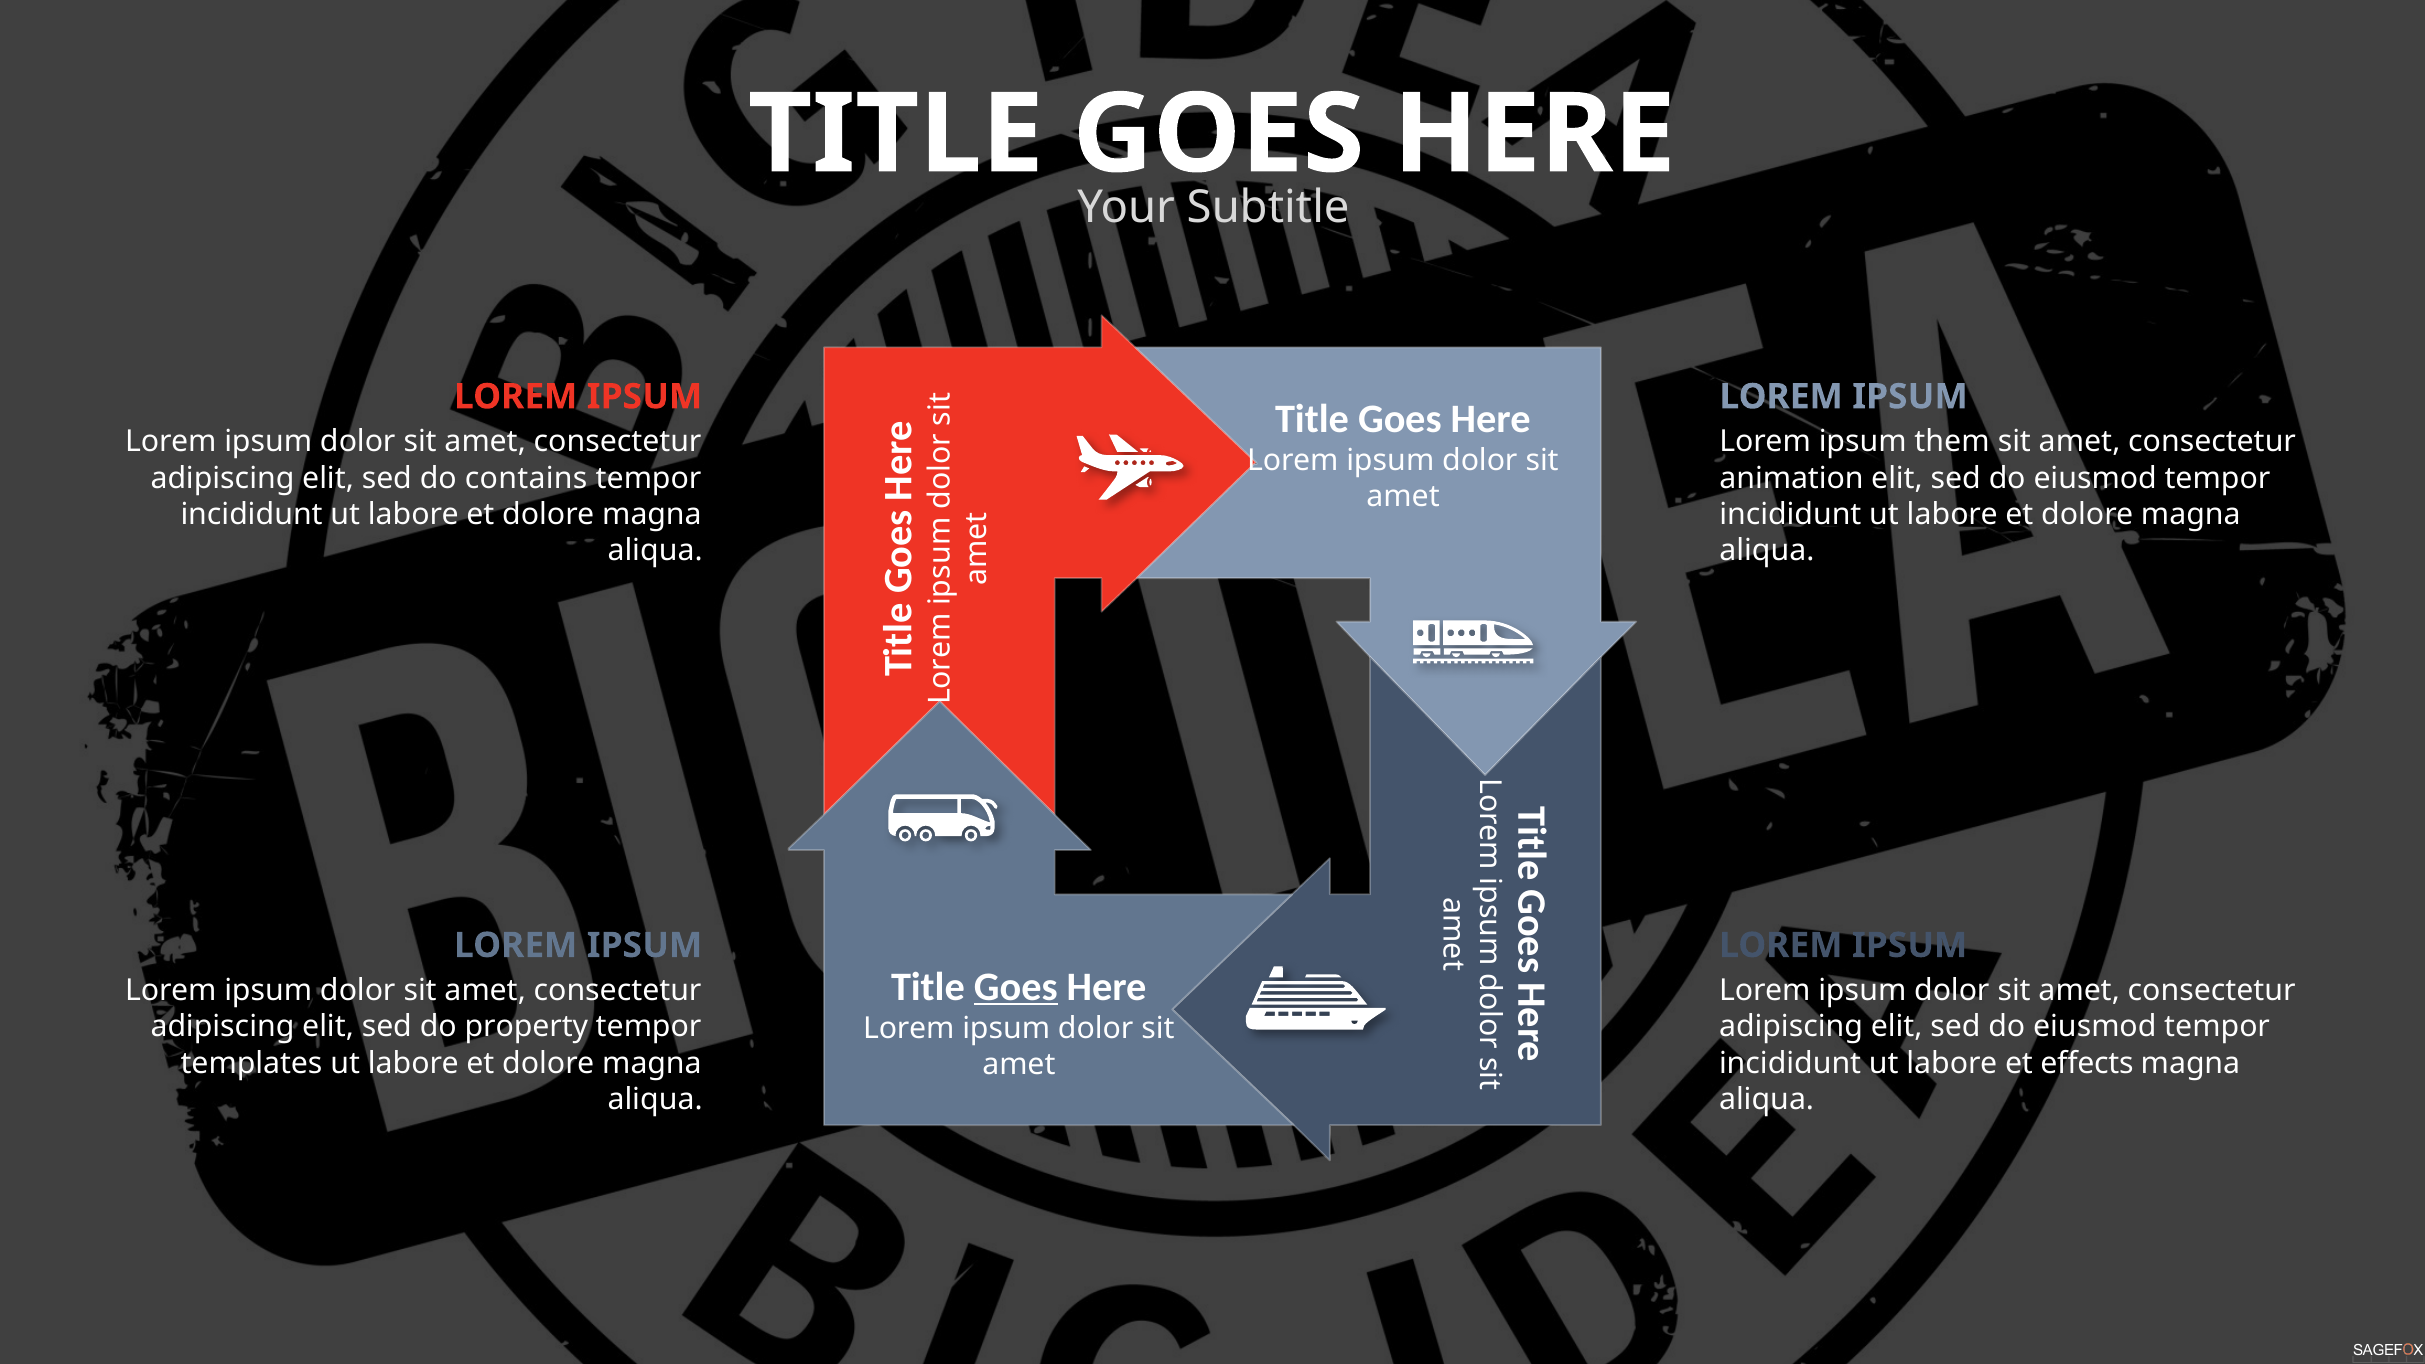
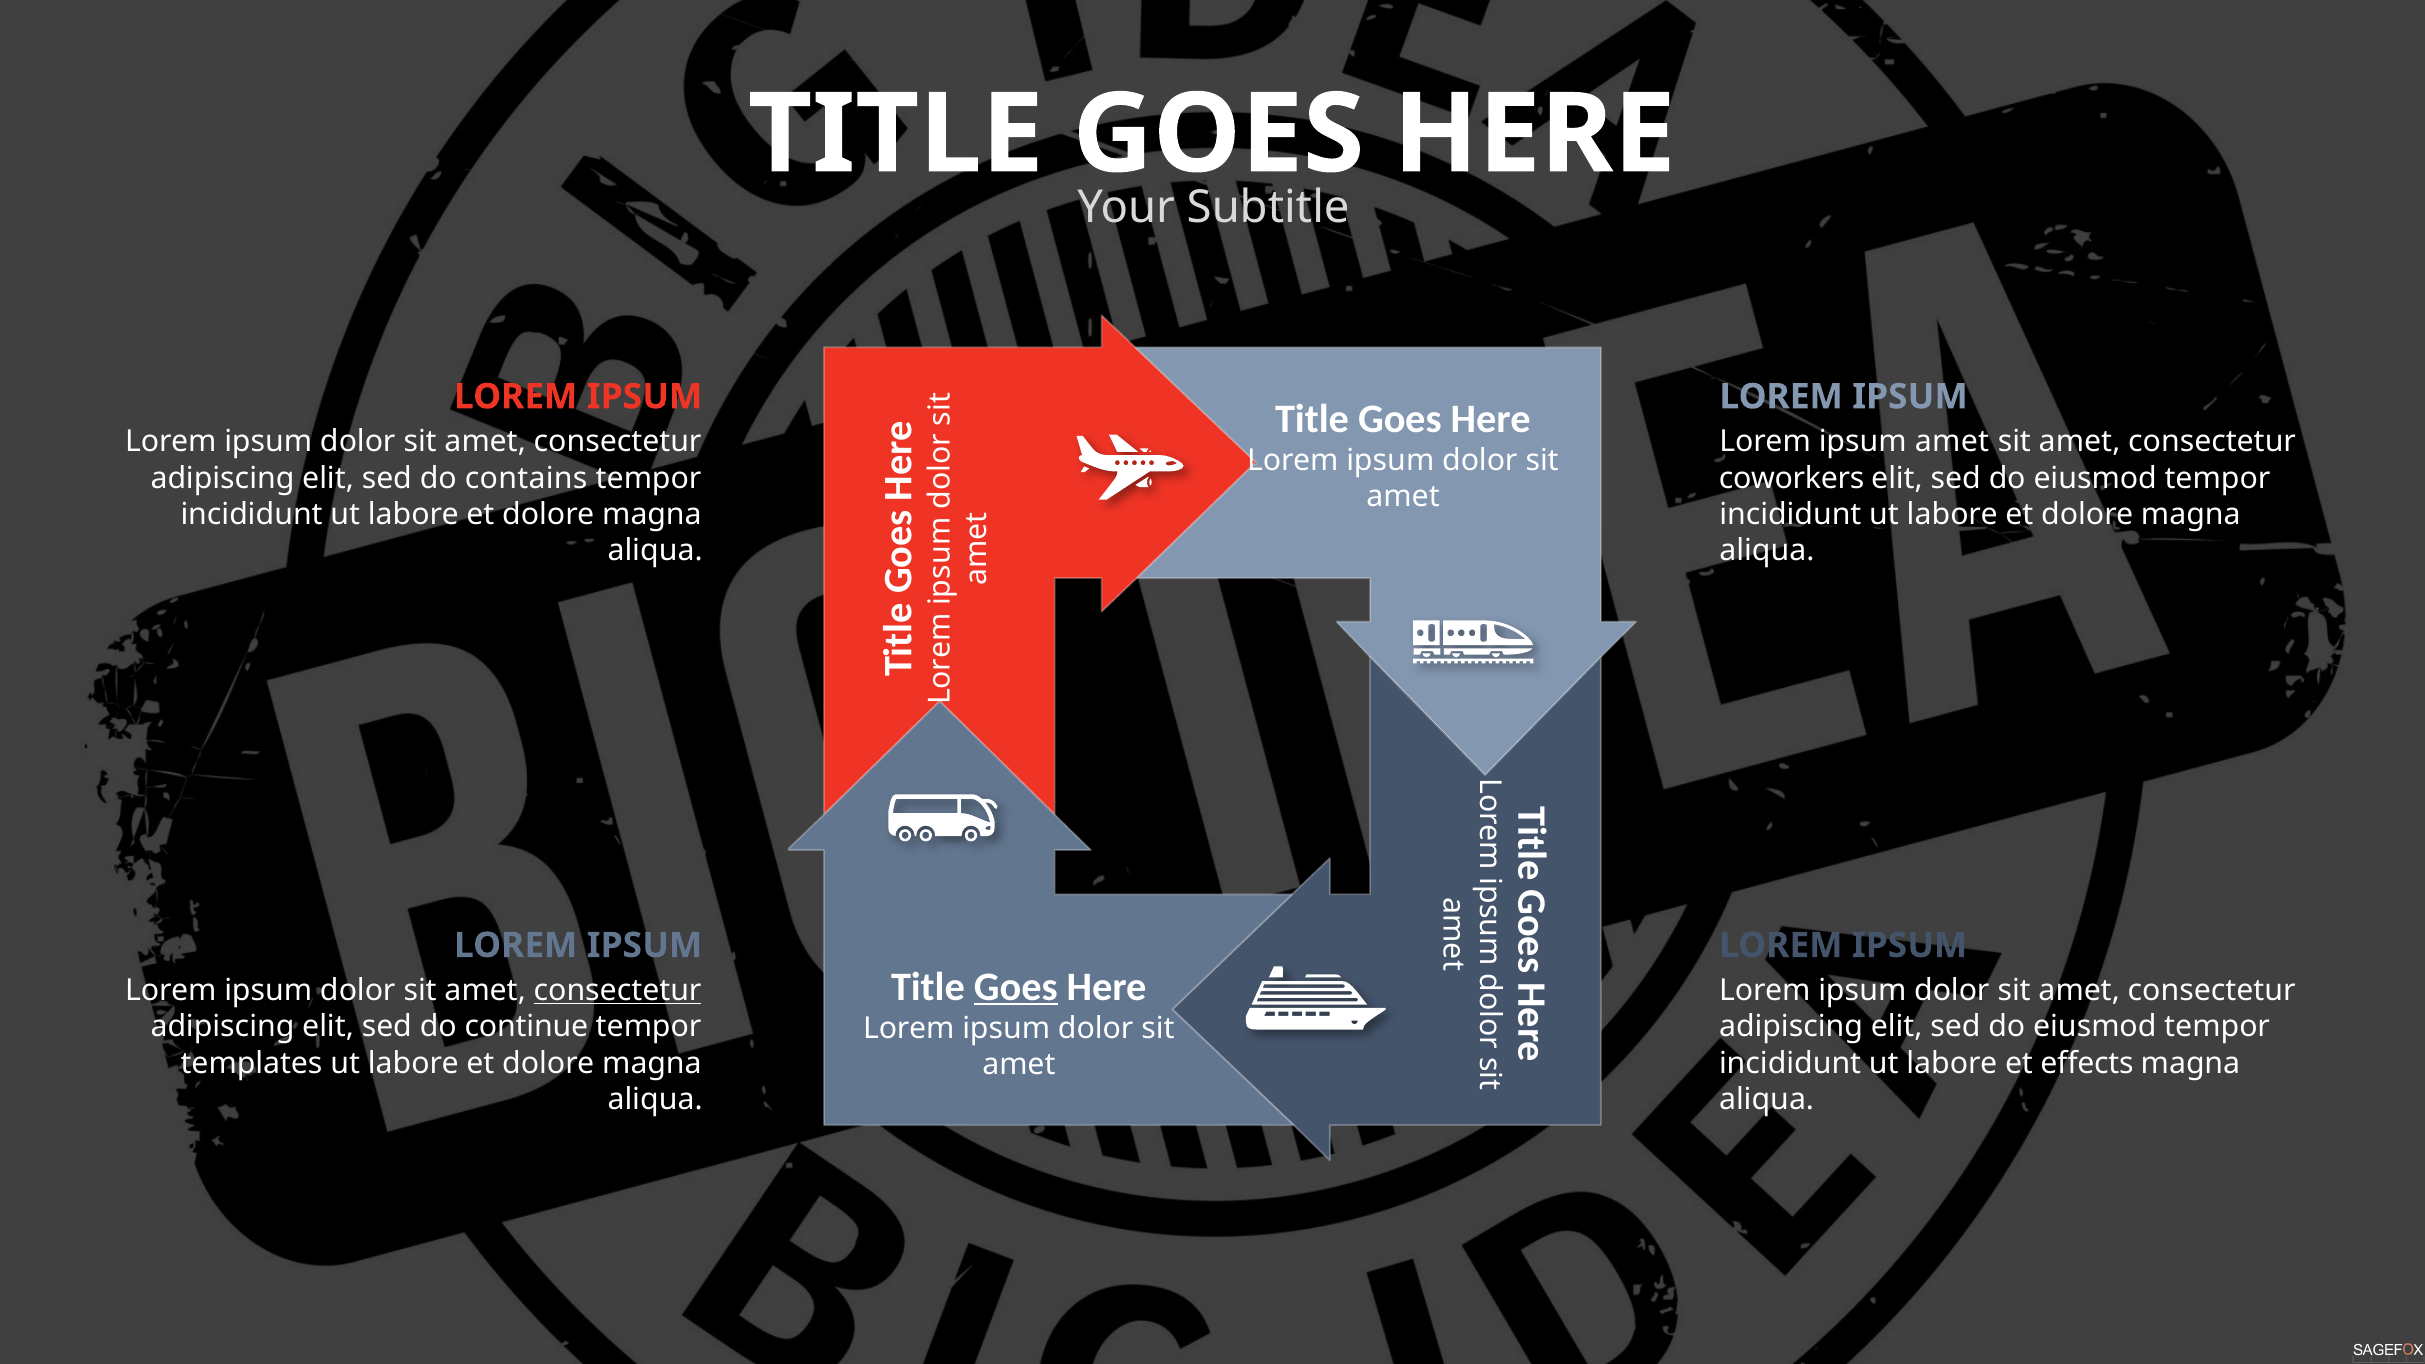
ipsum them: them -> amet
animation: animation -> coworkers
consectetur at (618, 991) underline: none -> present
property: property -> continue
